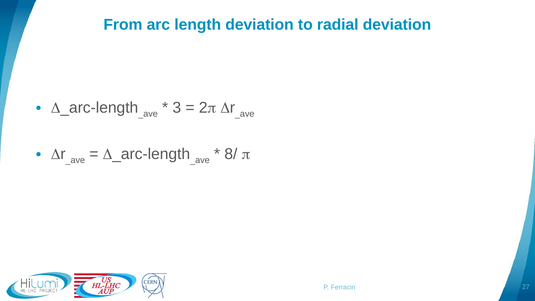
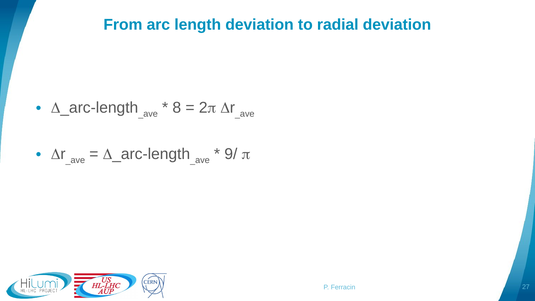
3: 3 -> 8
8/: 8/ -> 9/
